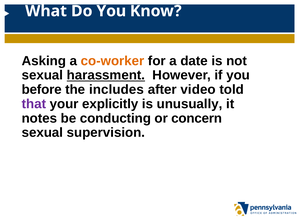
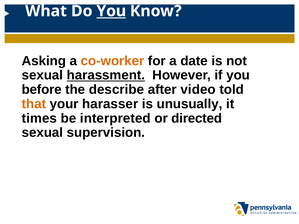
You at (111, 11) underline: none -> present
includes: includes -> describe
that colour: purple -> orange
explicitly: explicitly -> harasser
notes: notes -> times
conducting: conducting -> interpreted
concern: concern -> directed
